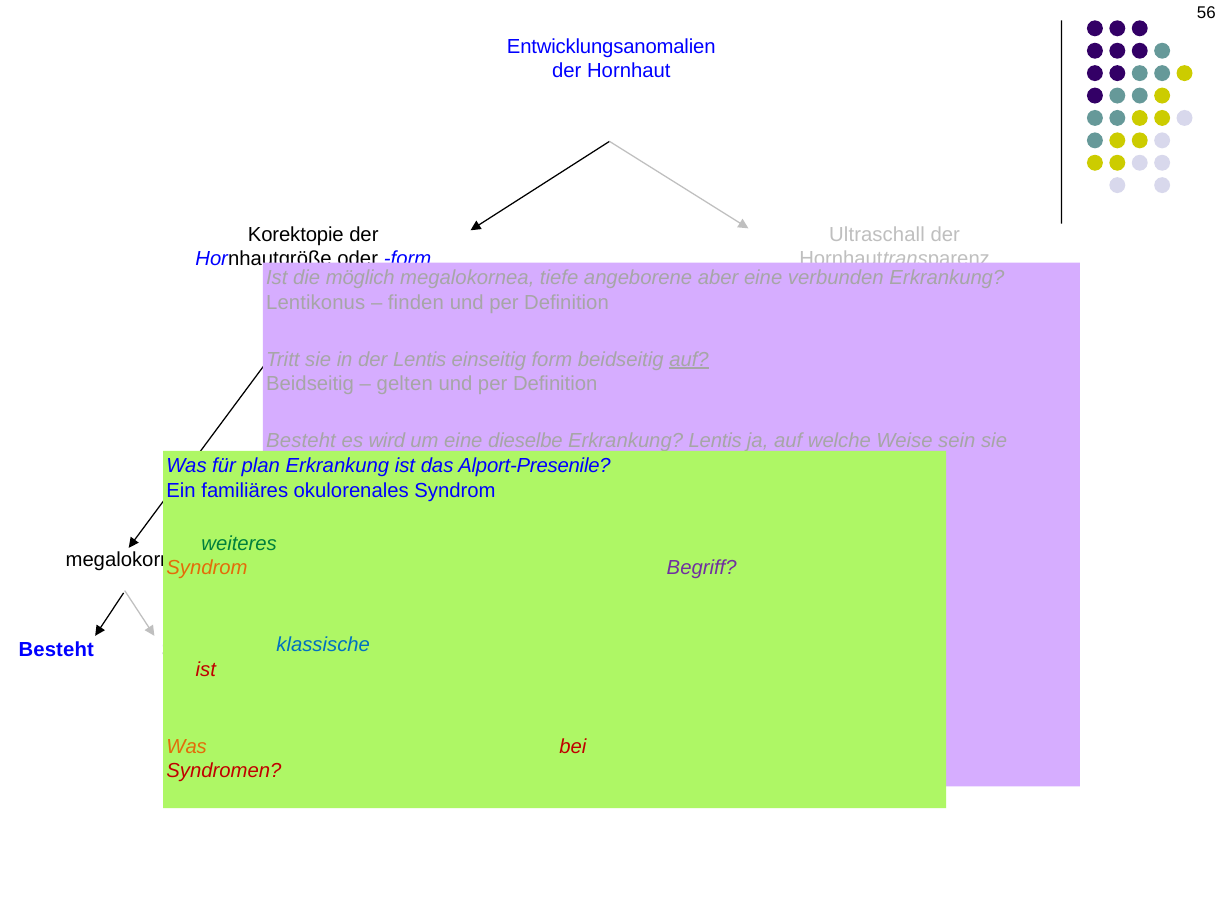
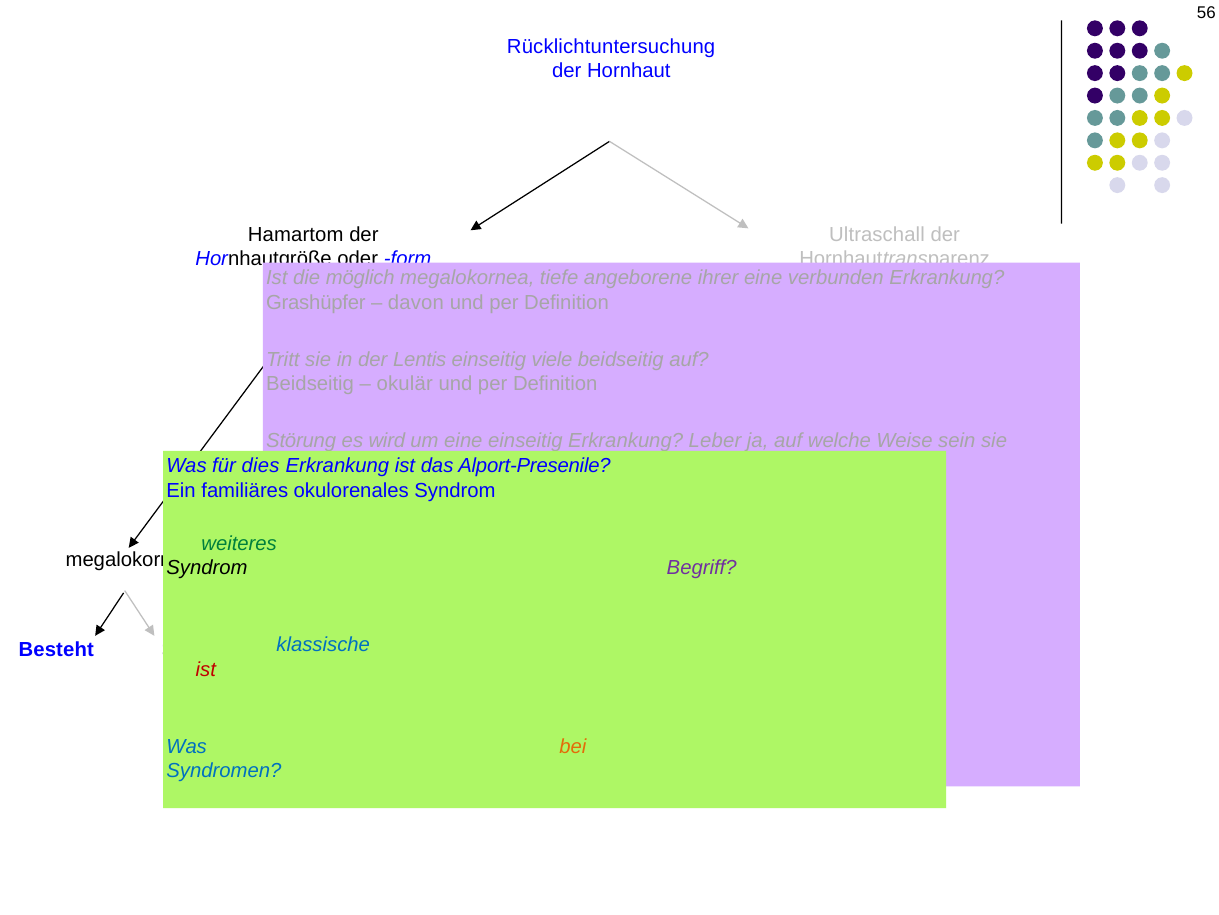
Entwicklungsanomalien: Entwicklungsanomalien -> Rücklichtuntersuchung
Korektopie: Korektopie -> Hamartom
aber: aber -> ihrer
Lentikonus at (316, 302): Lentikonus -> Grashüpfer
finden: finden -> davon
einseitig form: form -> viele
auf at (689, 359) underline: present -> none
gelten at (405, 383): gelten -> okulär
Besteht at (301, 440): Besteht -> Störung
eine dieselbe: dieselbe -> einseitig
Erkrankung Lentis: Lentis -> Leber
plan: plan -> dies
Syndrom at (207, 567) colour: orange -> black
Was at (187, 746) colour: orange -> blue
bei at (573, 746) colour: red -> orange
Syndromen colour: red -> blue
